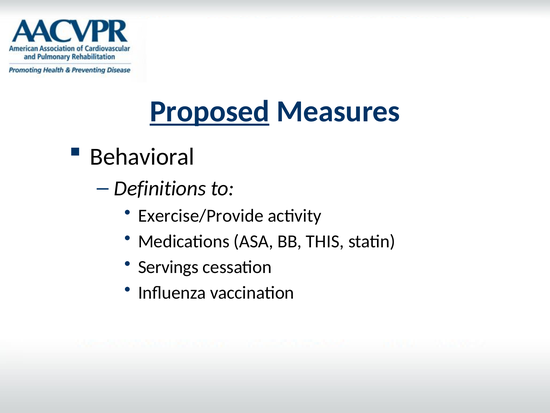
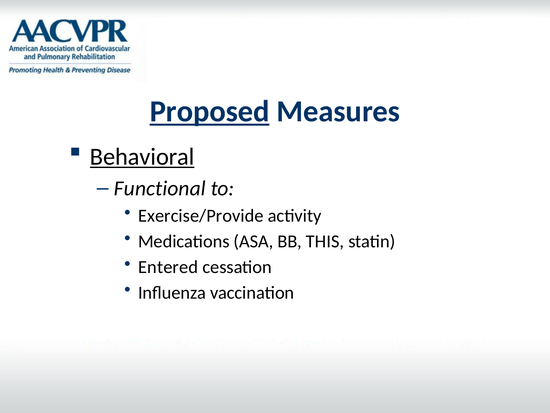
Behavioral underline: none -> present
Definitions: Definitions -> Functional
Servings: Servings -> Entered
